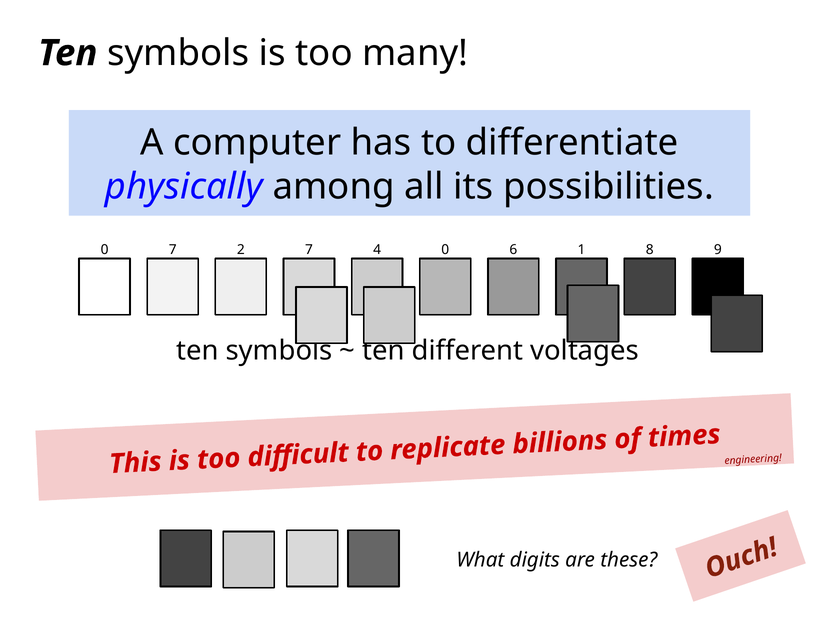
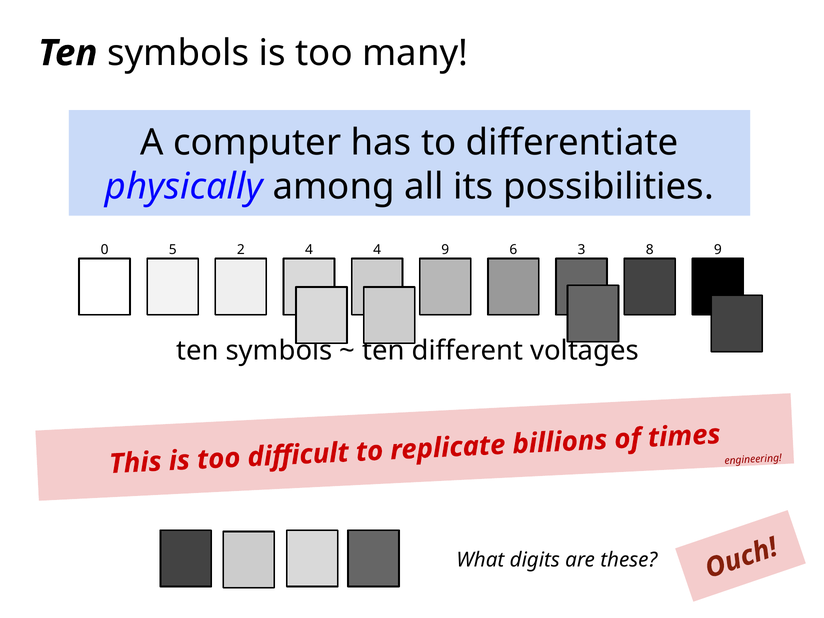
0 7: 7 -> 5
2 7: 7 -> 4
4 0: 0 -> 9
1: 1 -> 3
